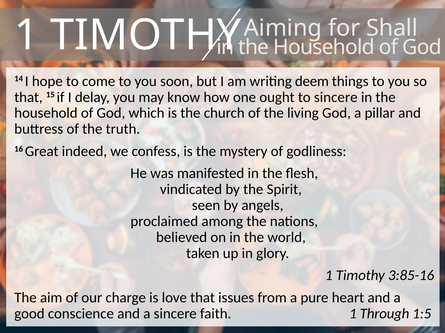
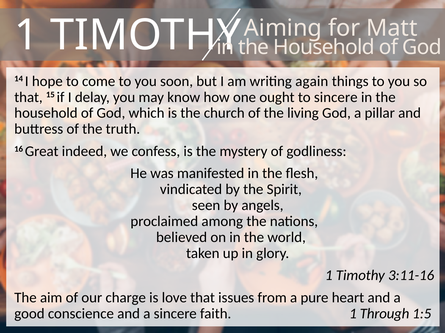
Shall: Shall -> Matt
deem: deem -> again
3:85-16: 3:85-16 -> 3:11-16
